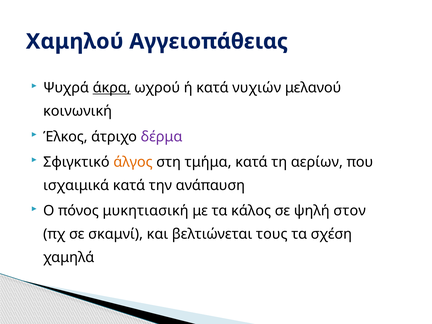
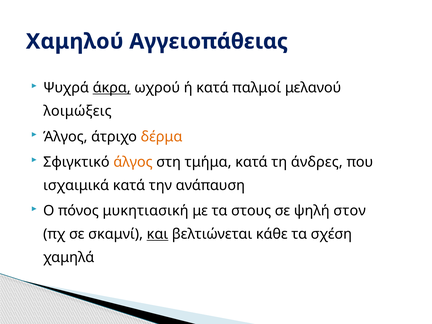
νυχιών: νυχιών -> παλμοί
κοινωνική: κοινωνική -> λοιμώξεις
Έλκος at (65, 137): Έλκος -> Άλγος
δέρμα colour: purple -> orange
αερίων: αερίων -> άνδρες
κάλος: κάλος -> στους
και underline: none -> present
τους: τους -> κάθε
